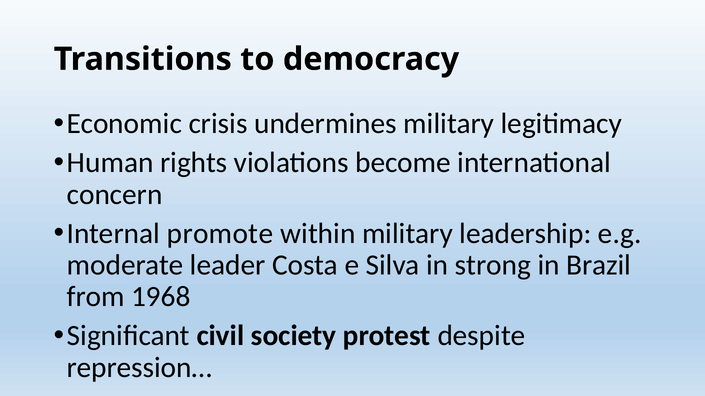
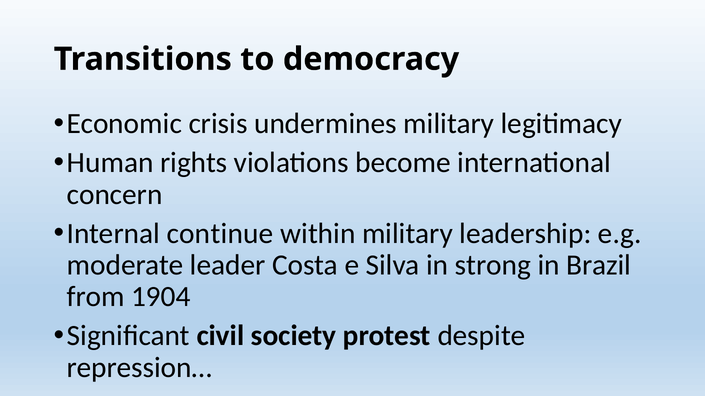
promote: promote -> continue
1968: 1968 -> 1904
